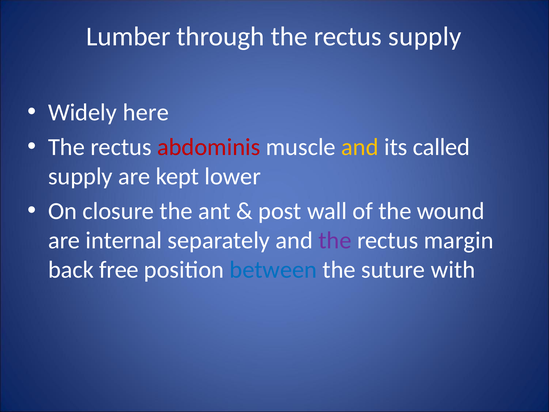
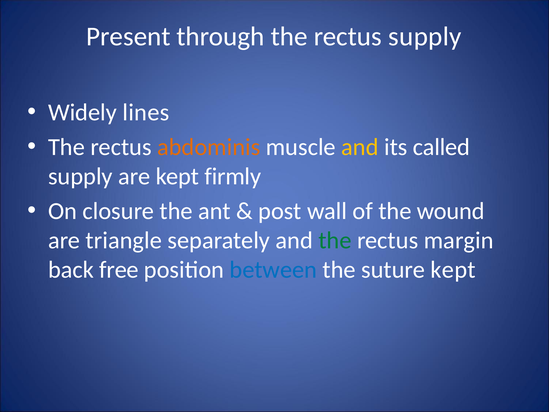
Lumber: Lumber -> Present
here: here -> lines
abdominis colour: red -> orange
lower: lower -> firmly
internal: internal -> triangle
the at (335, 240) colour: purple -> green
suture with: with -> kept
